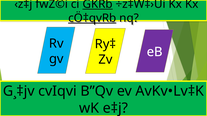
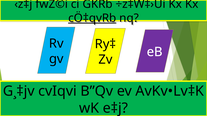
GKRb underline: present -> none
